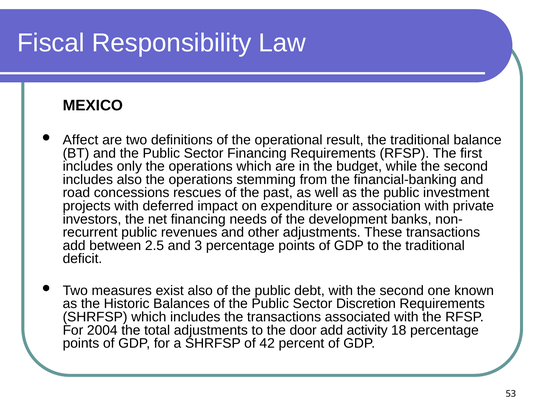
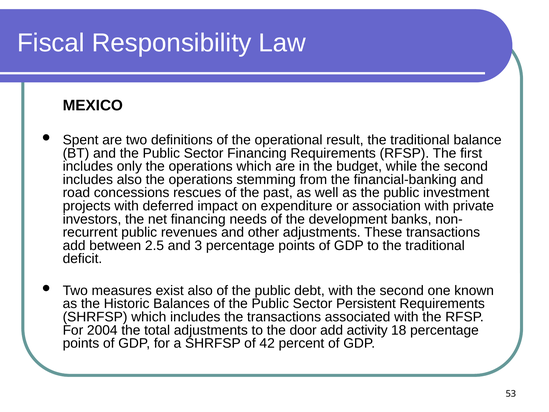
Affect: Affect -> Spent
Discretion: Discretion -> Persistent
